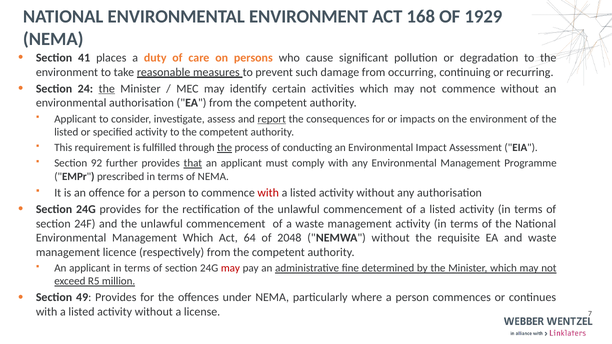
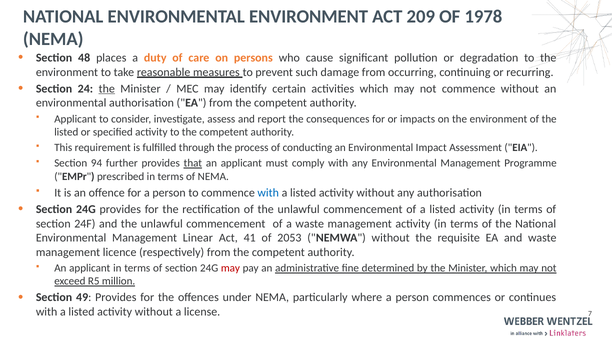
168: 168 -> 209
1929: 1929 -> 1978
41: 41 -> 48
report underline: present -> none
the at (225, 148) underline: present -> none
92: 92 -> 94
with at (268, 193) colour: red -> blue
Management Which: Which -> Linear
64: 64 -> 41
2048: 2048 -> 2053
